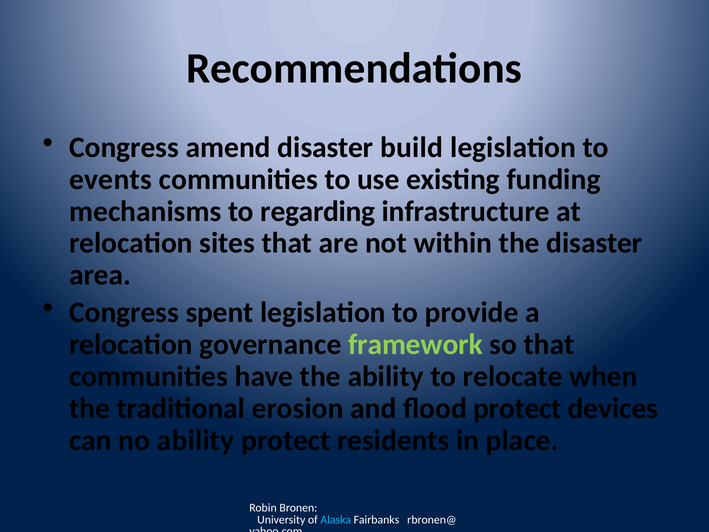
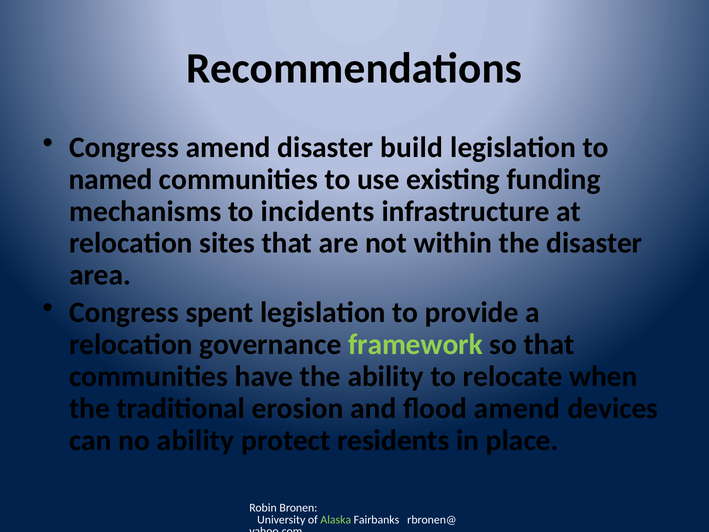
events: events -> named
regarding: regarding -> incidents
flood protect: protect -> amend
Alaska colour: light blue -> light green
